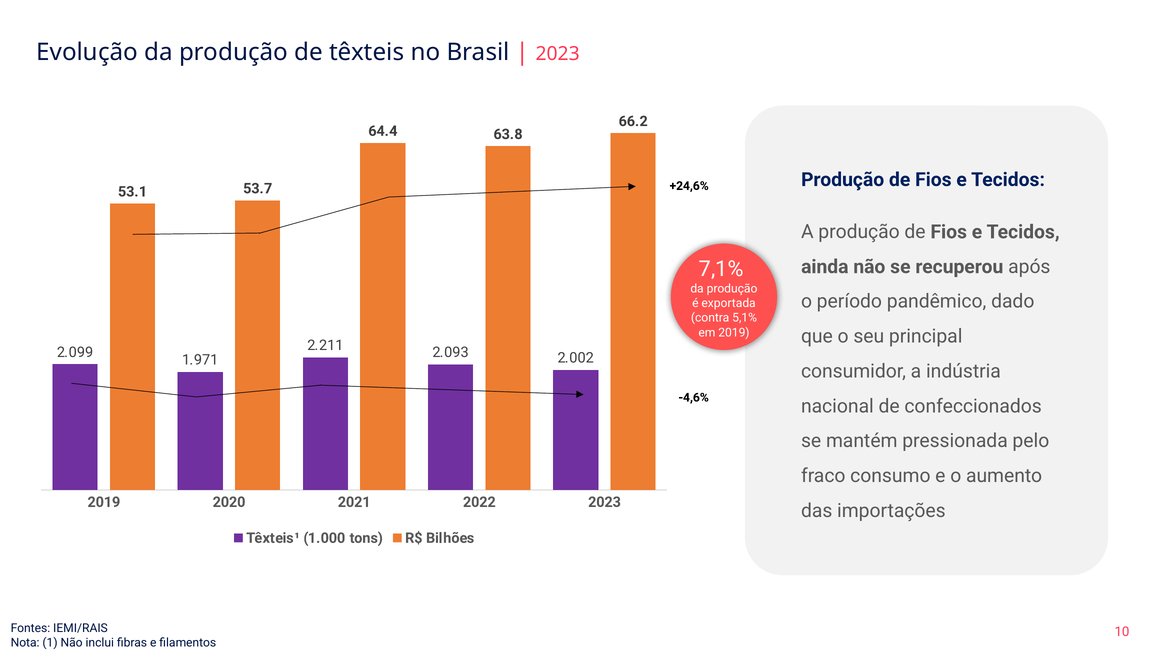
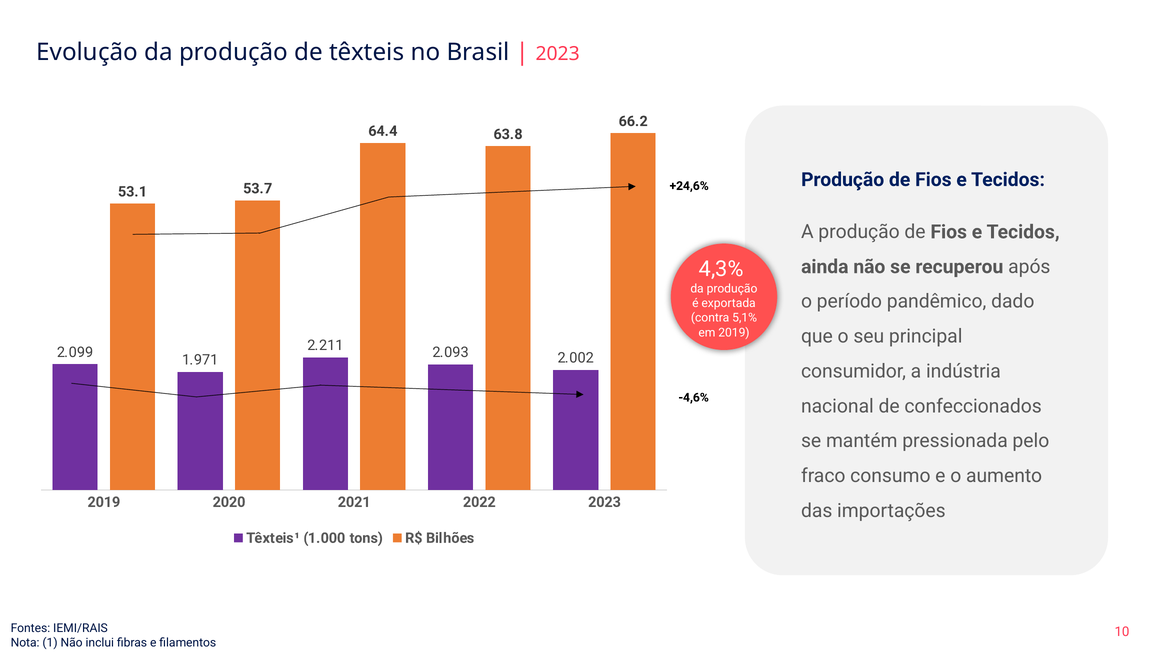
7,1%: 7,1% -> 4,3%
